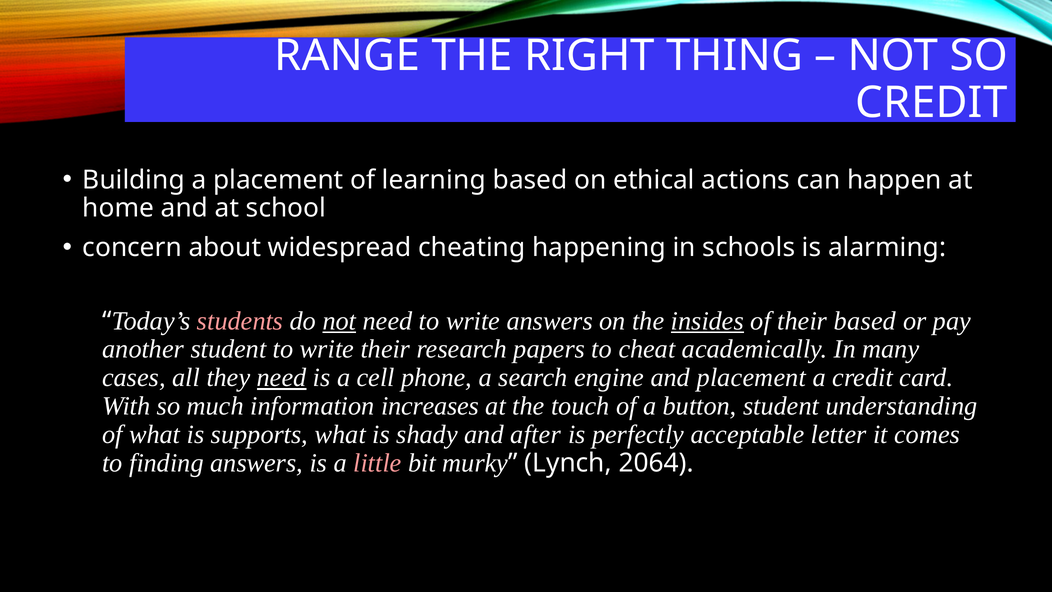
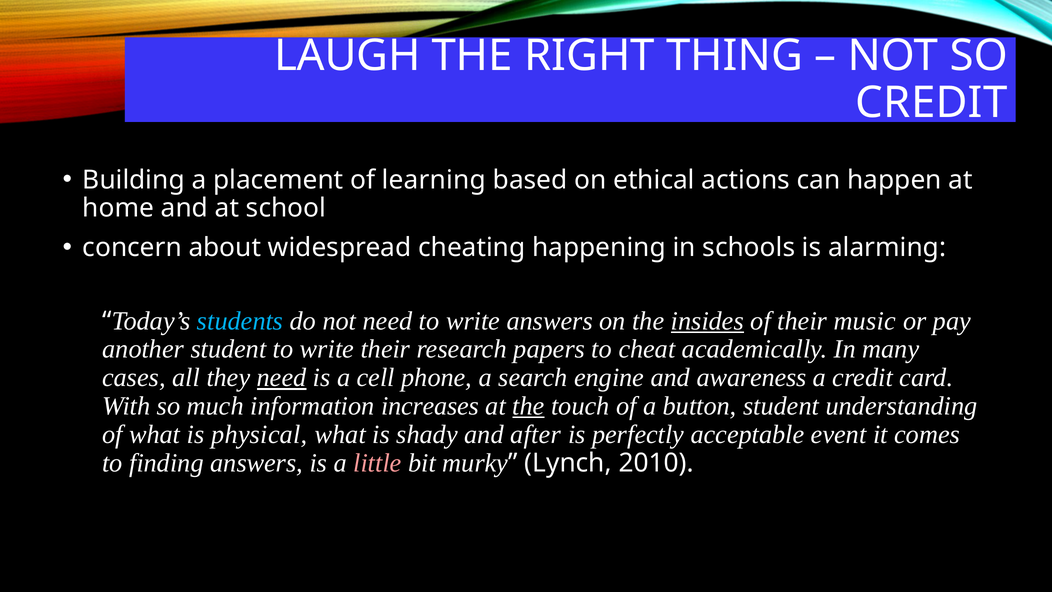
RANGE: RANGE -> LAUGH
students colour: pink -> light blue
not at (339, 321) underline: present -> none
their based: based -> music
and placement: placement -> awareness
the at (529, 406) underline: none -> present
supports: supports -> physical
letter: letter -> event
2064: 2064 -> 2010
